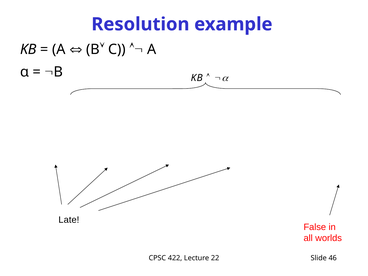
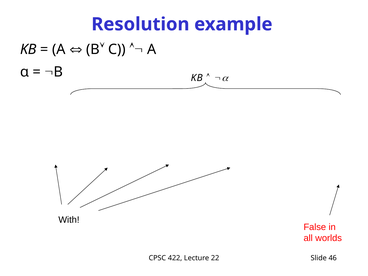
Late: Late -> With
